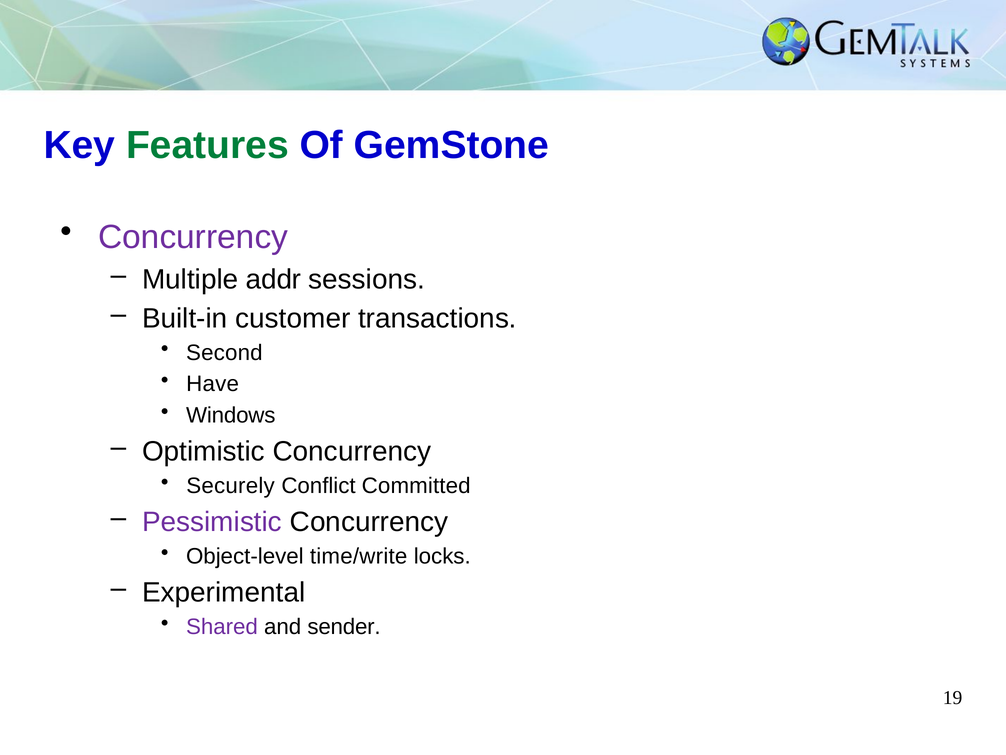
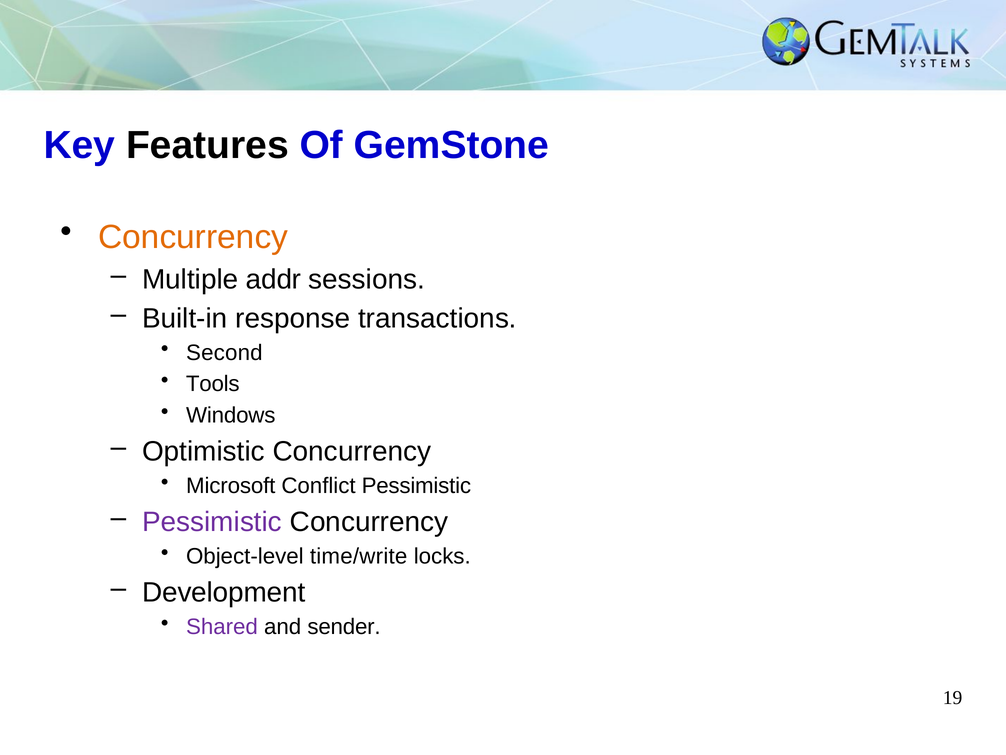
Features colour: green -> black
Concurrency at (193, 237) colour: purple -> orange
customer: customer -> response
Have: Have -> Tools
Securely: Securely -> Microsoft
Conflict Committed: Committed -> Pessimistic
Experimental: Experimental -> Development
